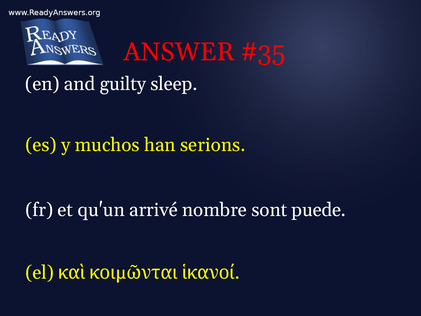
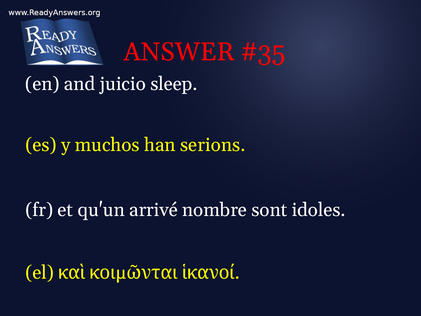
guilty: guilty -> juicio
puede: puede -> idoles
